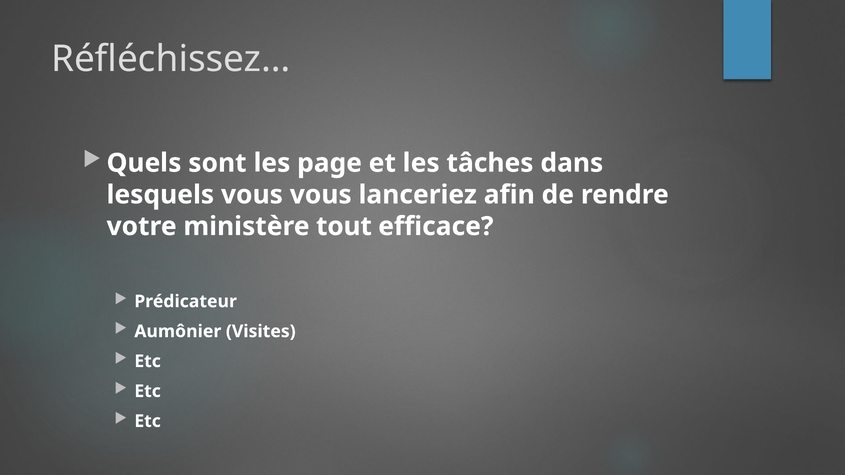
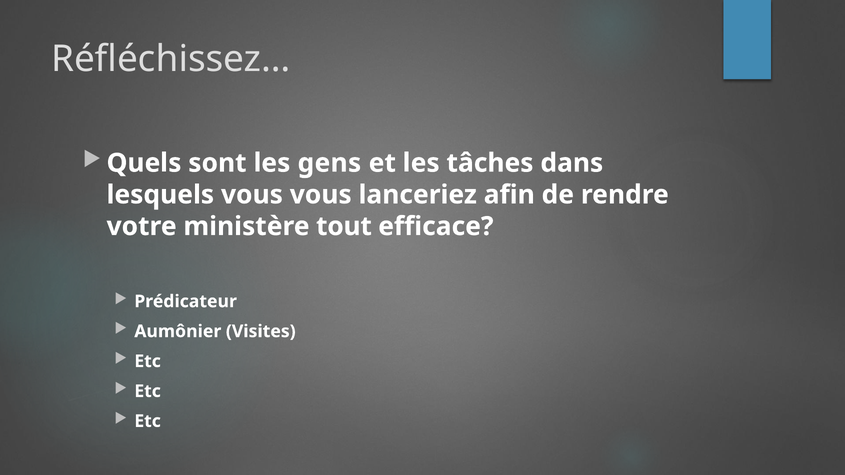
page: page -> gens
